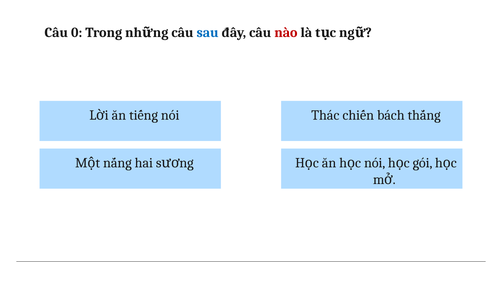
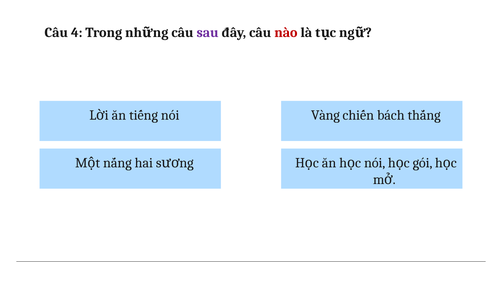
0: 0 -> 4
sau colour: blue -> purple
Thác: Thác -> Vàng
